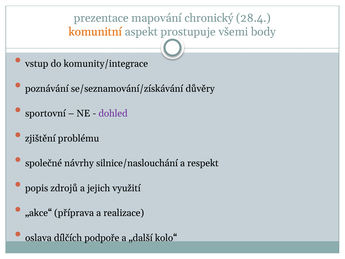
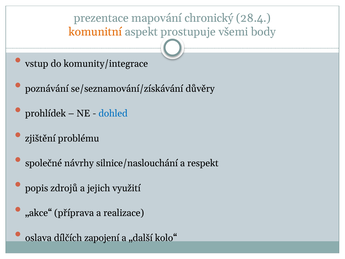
sportovní: sportovní -> prohlídek
dohled colour: purple -> blue
podpoře: podpoře -> zapojení
